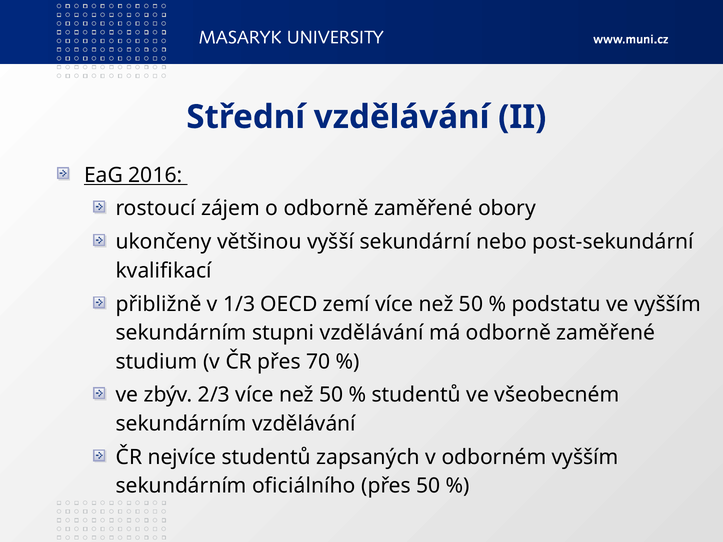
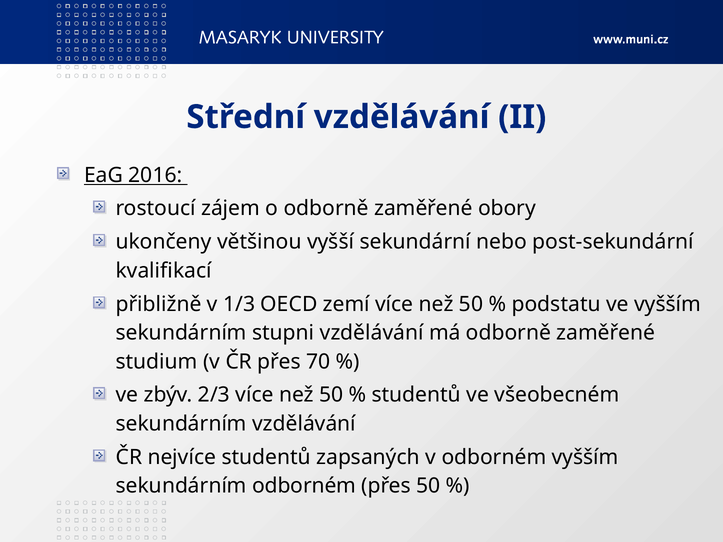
sekundárním oficiálního: oficiálního -> odborném
